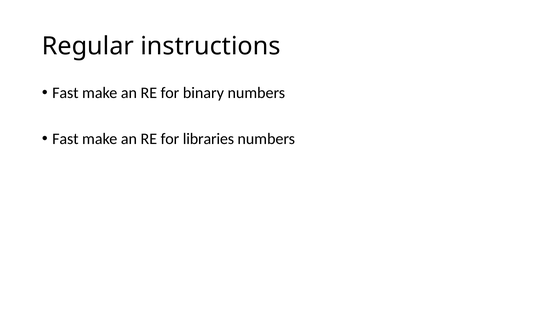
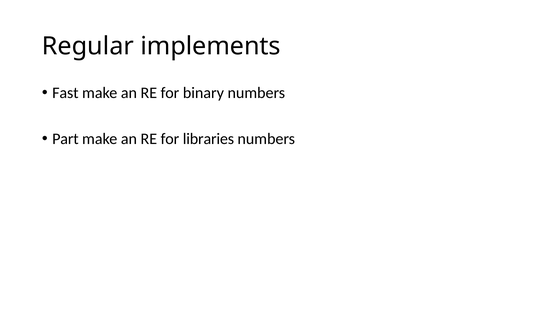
instructions: instructions -> implements
Fast at (65, 139): Fast -> Part
